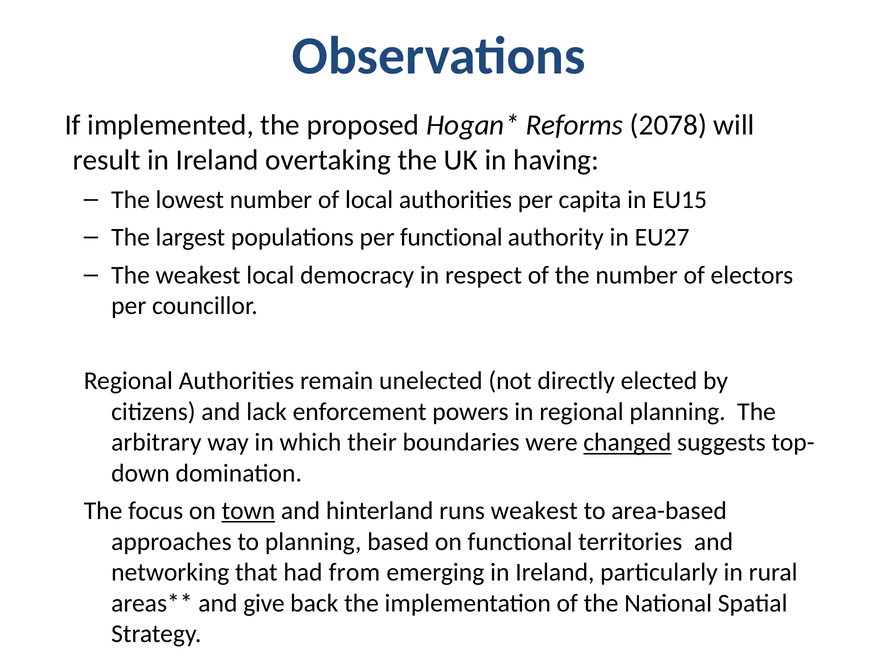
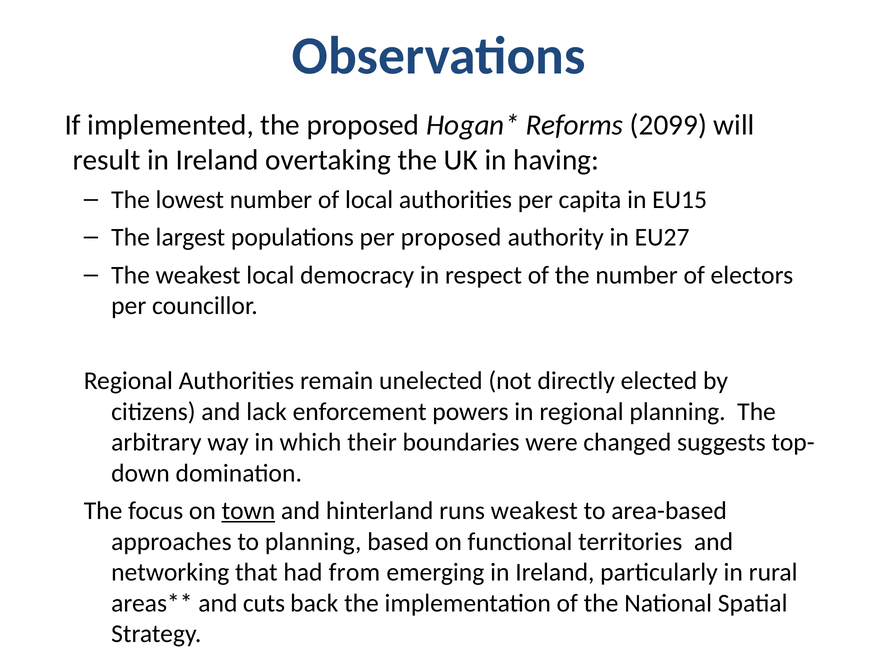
2078: 2078 -> 2099
per functional: functional -> proposed
changed underline: present -> none
give: give -> cuts
